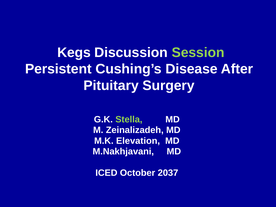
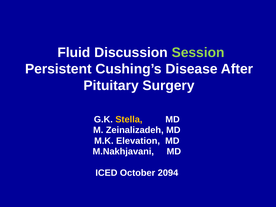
Kegs: Kegs -> Fluid
Stella colour: light green -> yellow
2037: 2037 -> 2094
